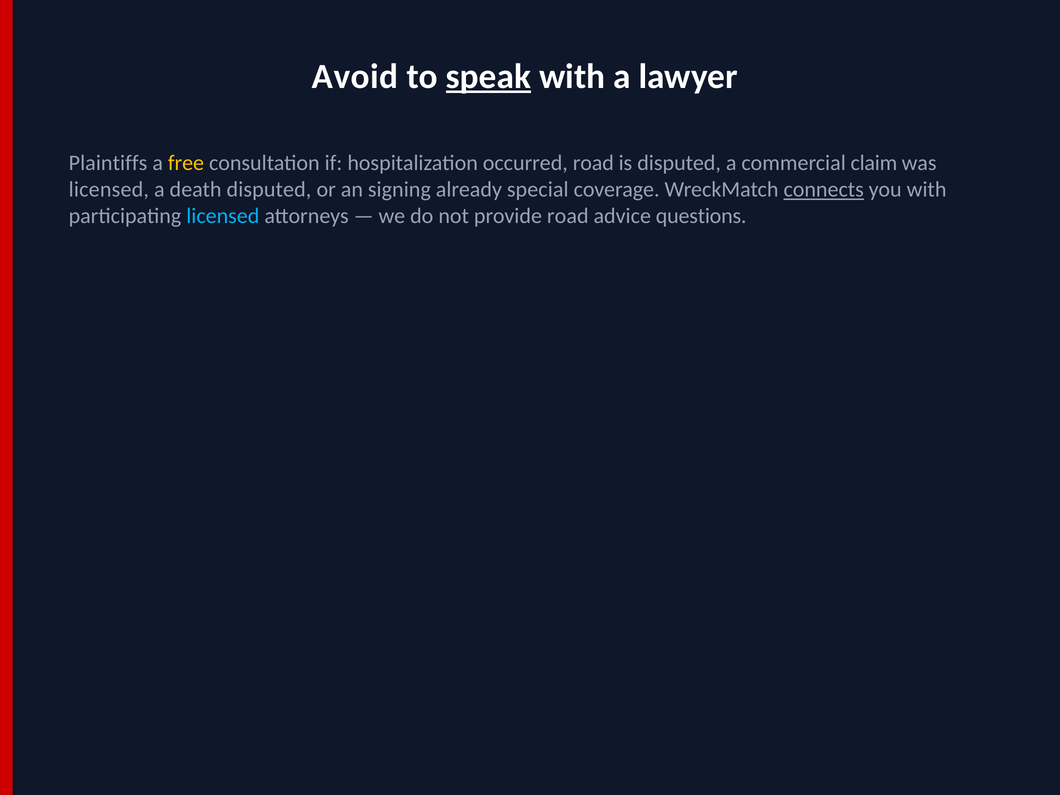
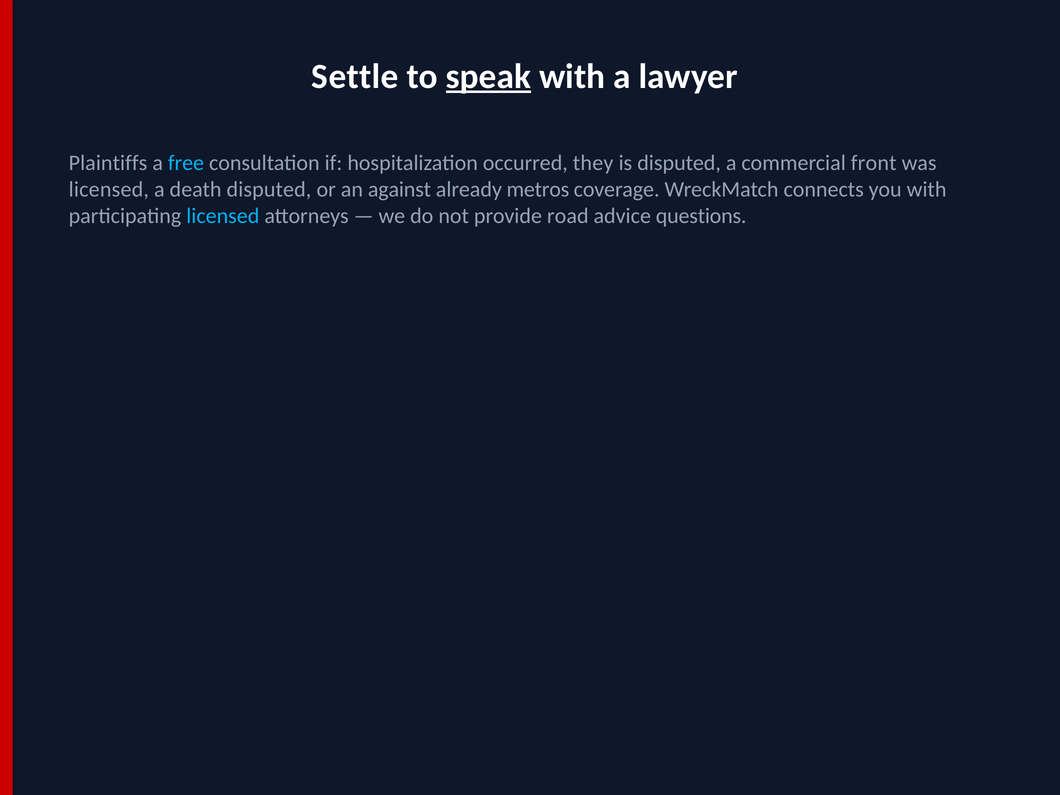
Avoid: Avoid -> Settle
free colour: yellow -> light blue
occurred road: road -> they
claim: claim -> front
signing: signing -> against
special: special -> metros
connects underline: present -> none
